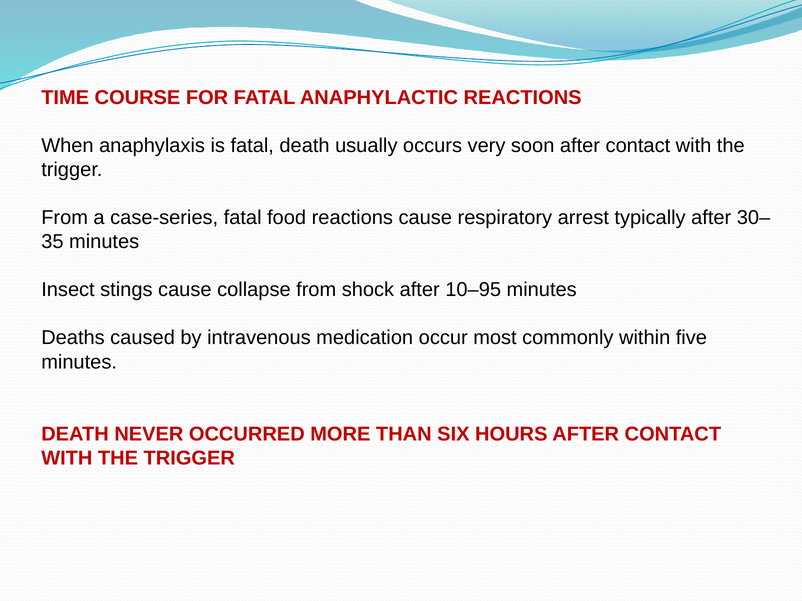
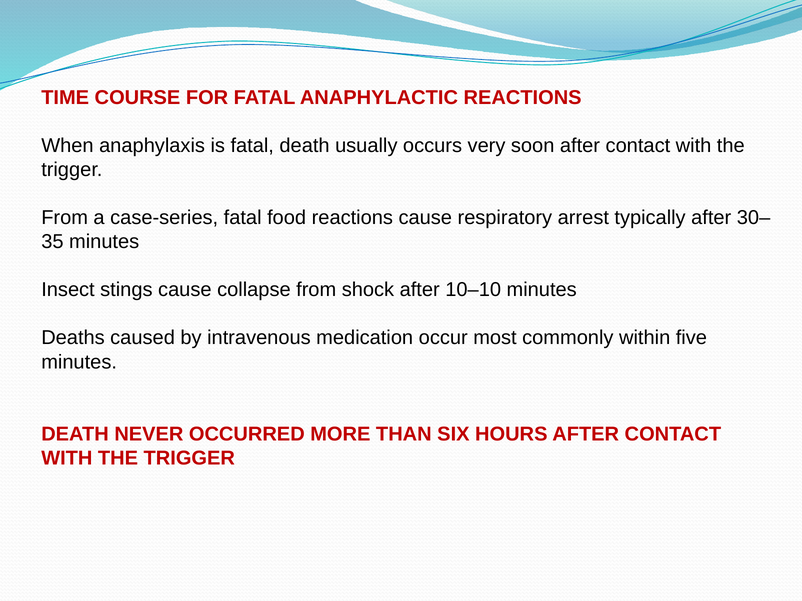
10–95: 10–95 -> 10–10
